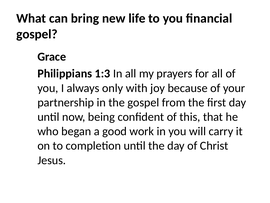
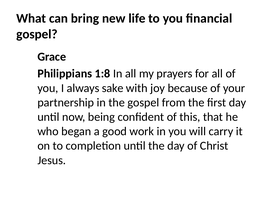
1:3: 1:3 -> 1:8
only: only -> sake
